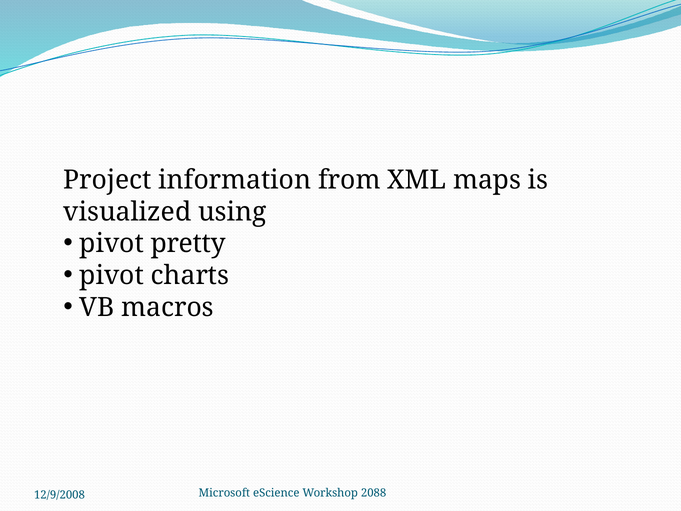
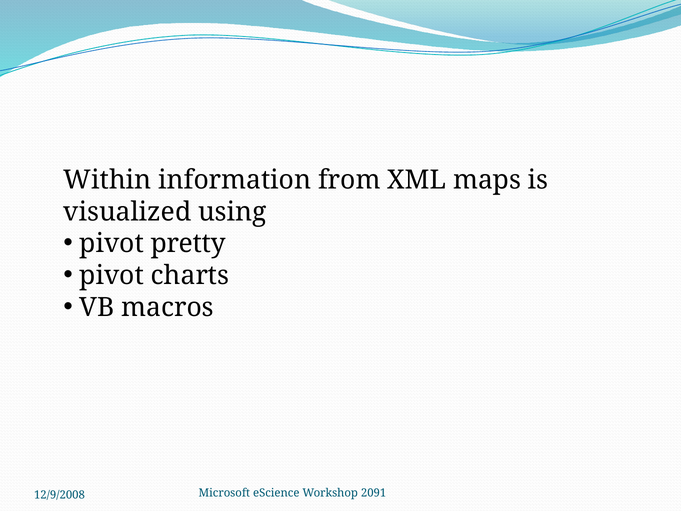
Project: Project -> Within
2088: 2088 -> 2091
